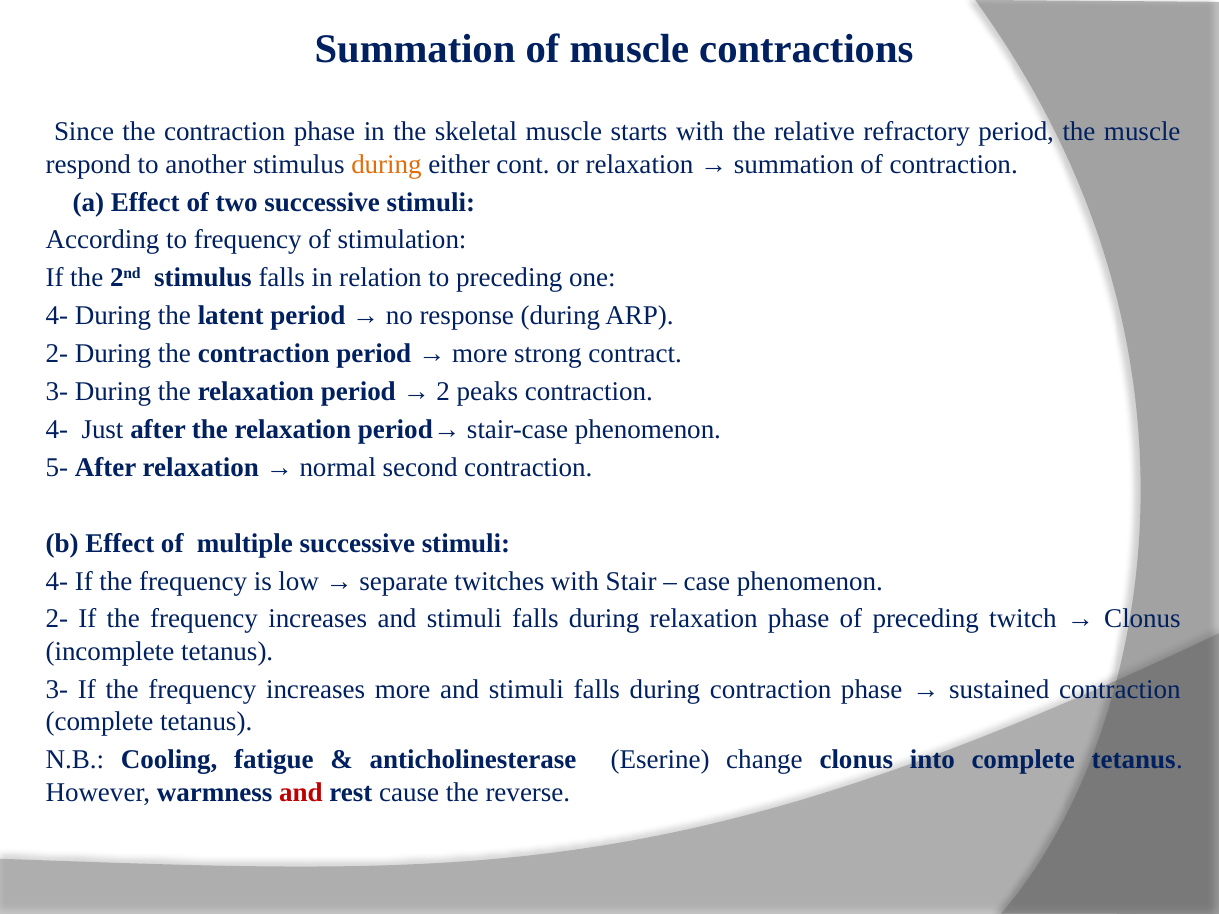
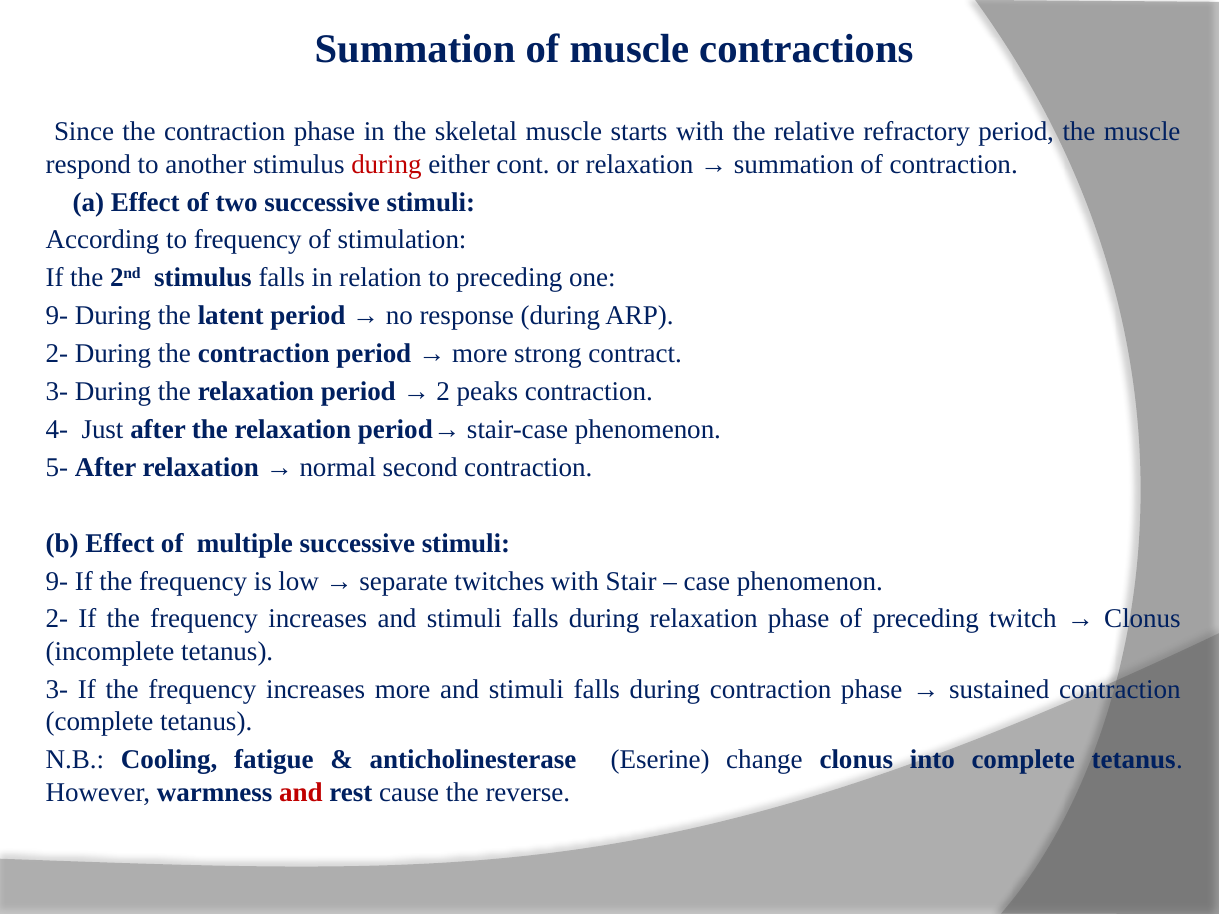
during at (386, 164) colour: orange -> red
4- at (57, 316): 4- -> 9-
4- at (57, 581): 4- -> 9-
